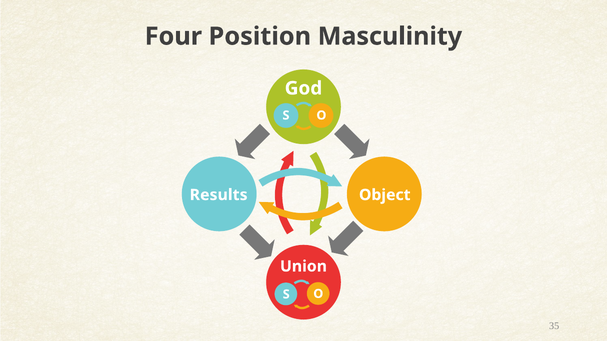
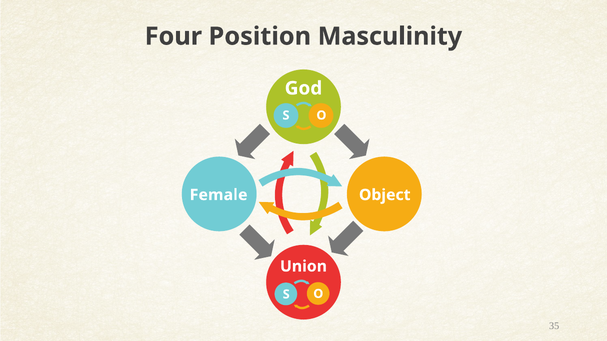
Results: Results -> Female
